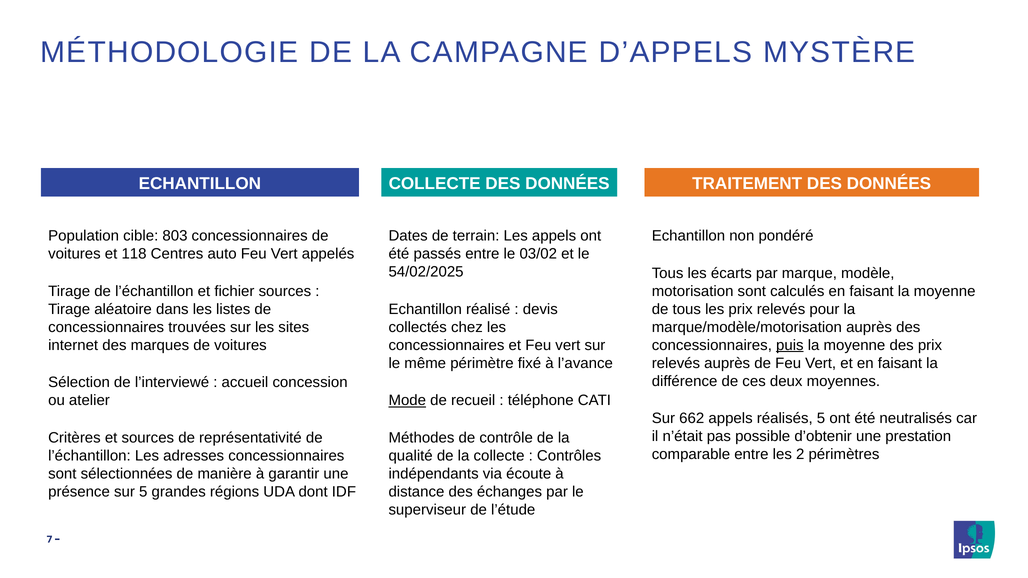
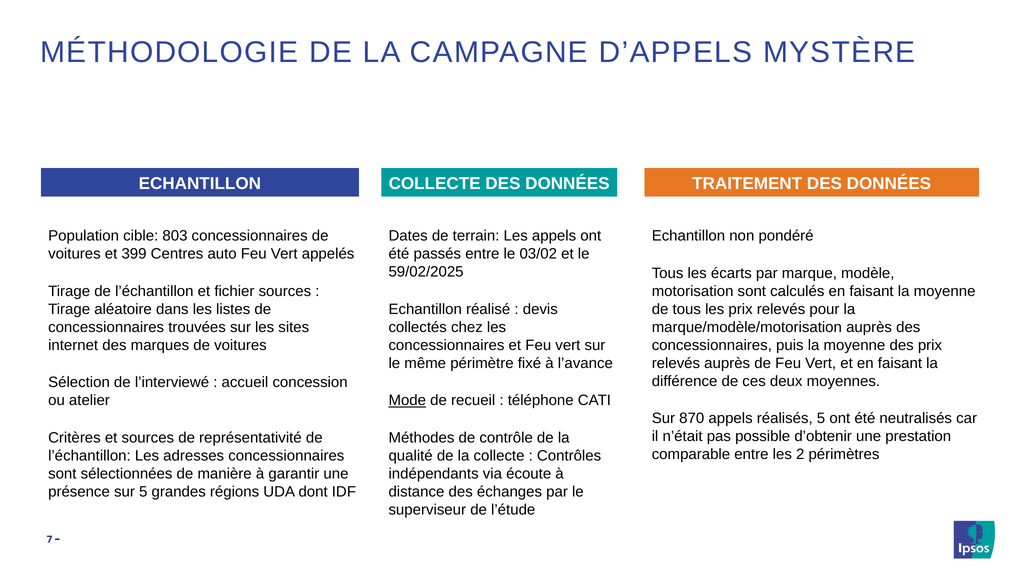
118: 118 -> 399
54/02/2025: 54/02/2025 -> 59/02/2025
puis underline: present -> none
662: 662 -> 870
